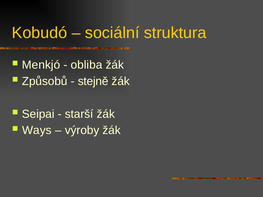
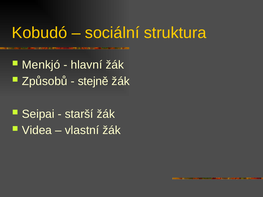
obliba: obliba -> hlavní
Ways: Ways -> Videa
výroby: výroby -> vlastní
